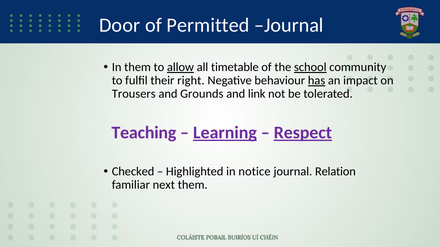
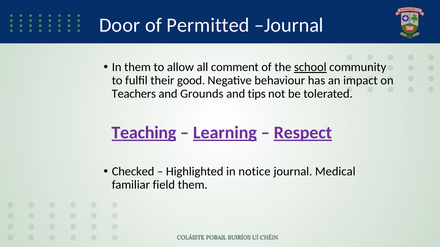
allow underline: present -> none
timetable: timetable -> comment
right: right -> good
has underline: present -> none
Trousers: Trousers -> Teachers
link: link -> tips
Teaching underline: none -> present
Relation: Relation -> Medical
next: next -> field
